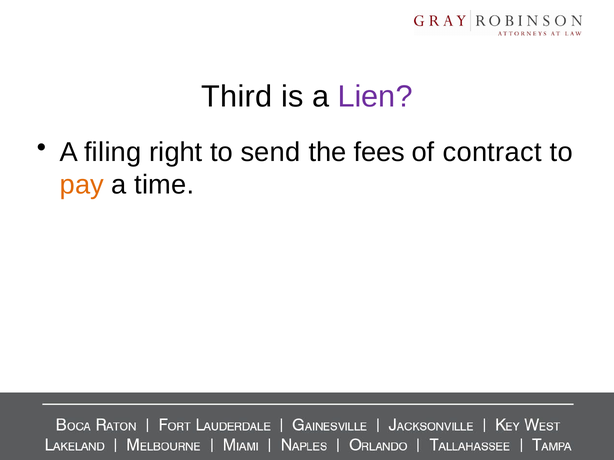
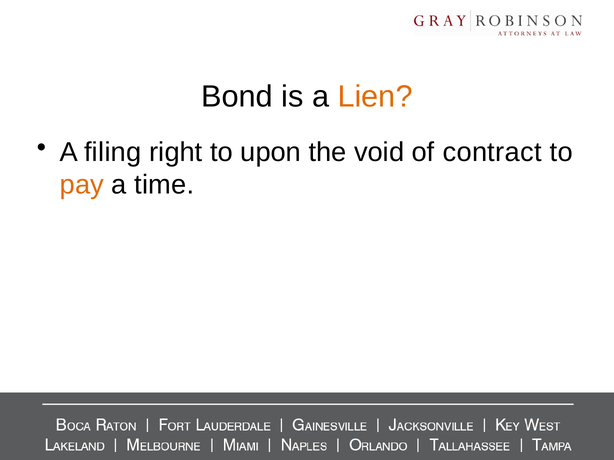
Third: Third -> Bond
Lien colour: purple -> orange
send: send -> upon
fees: fees -> void
